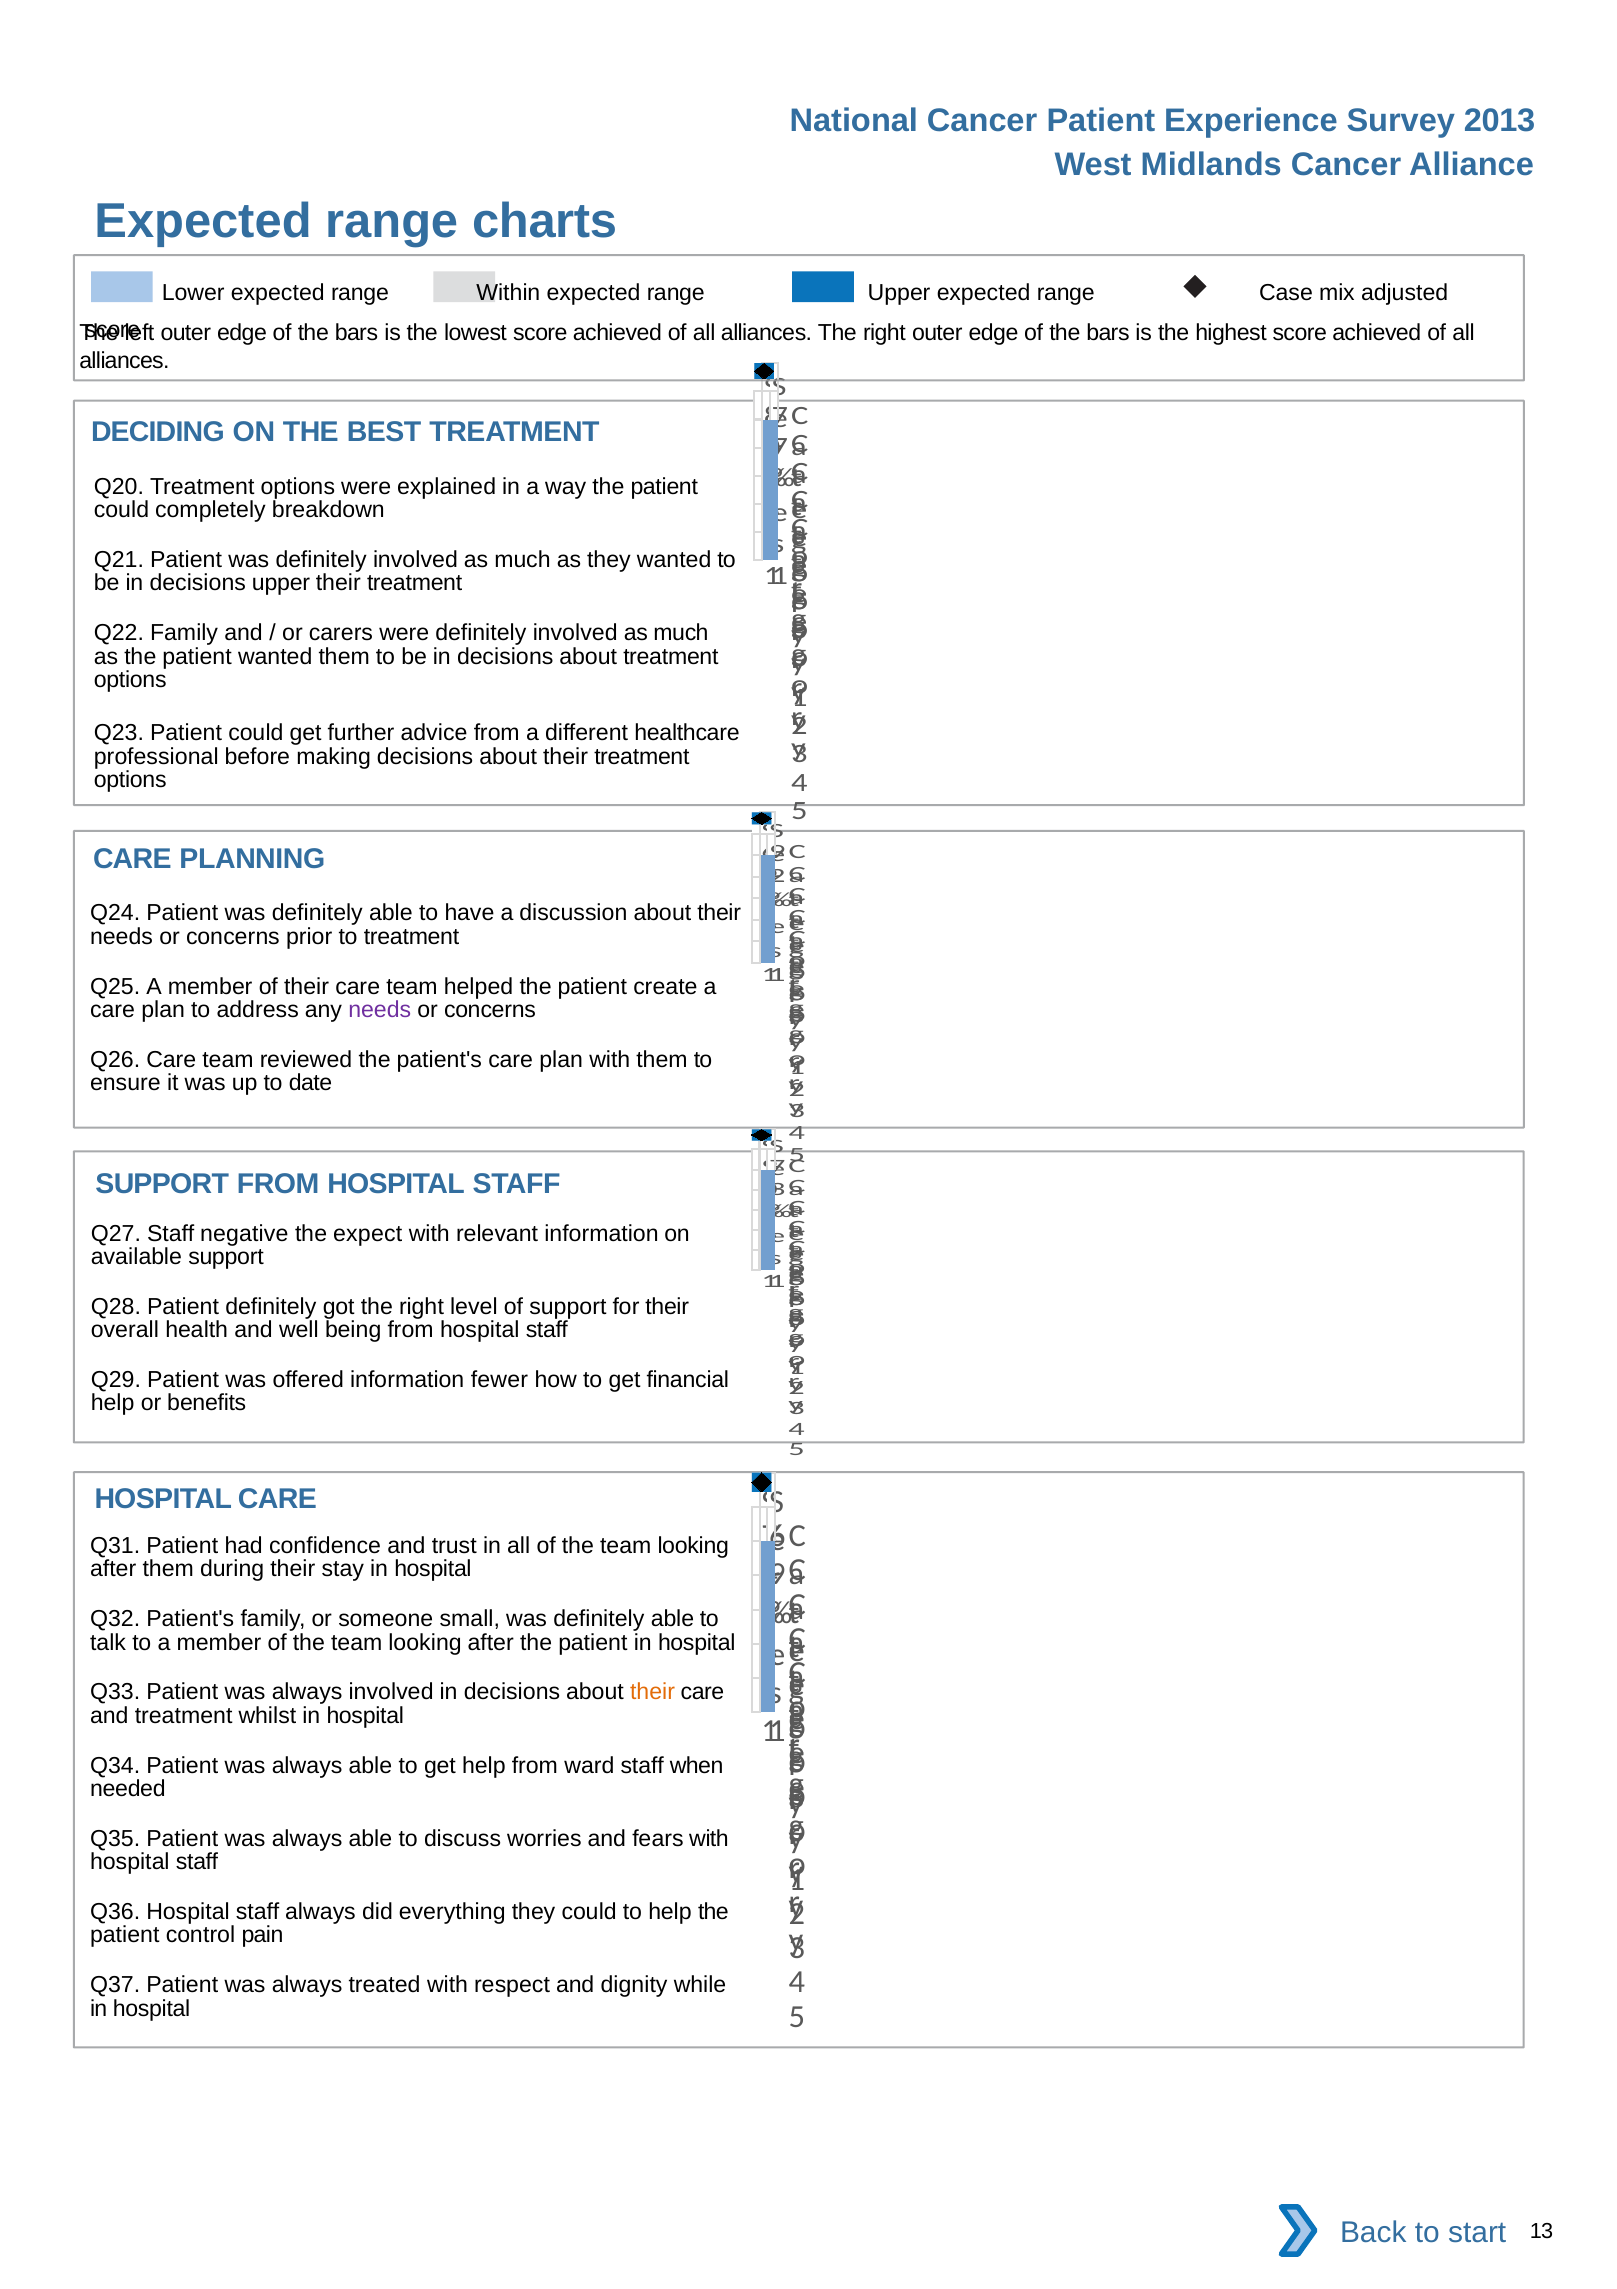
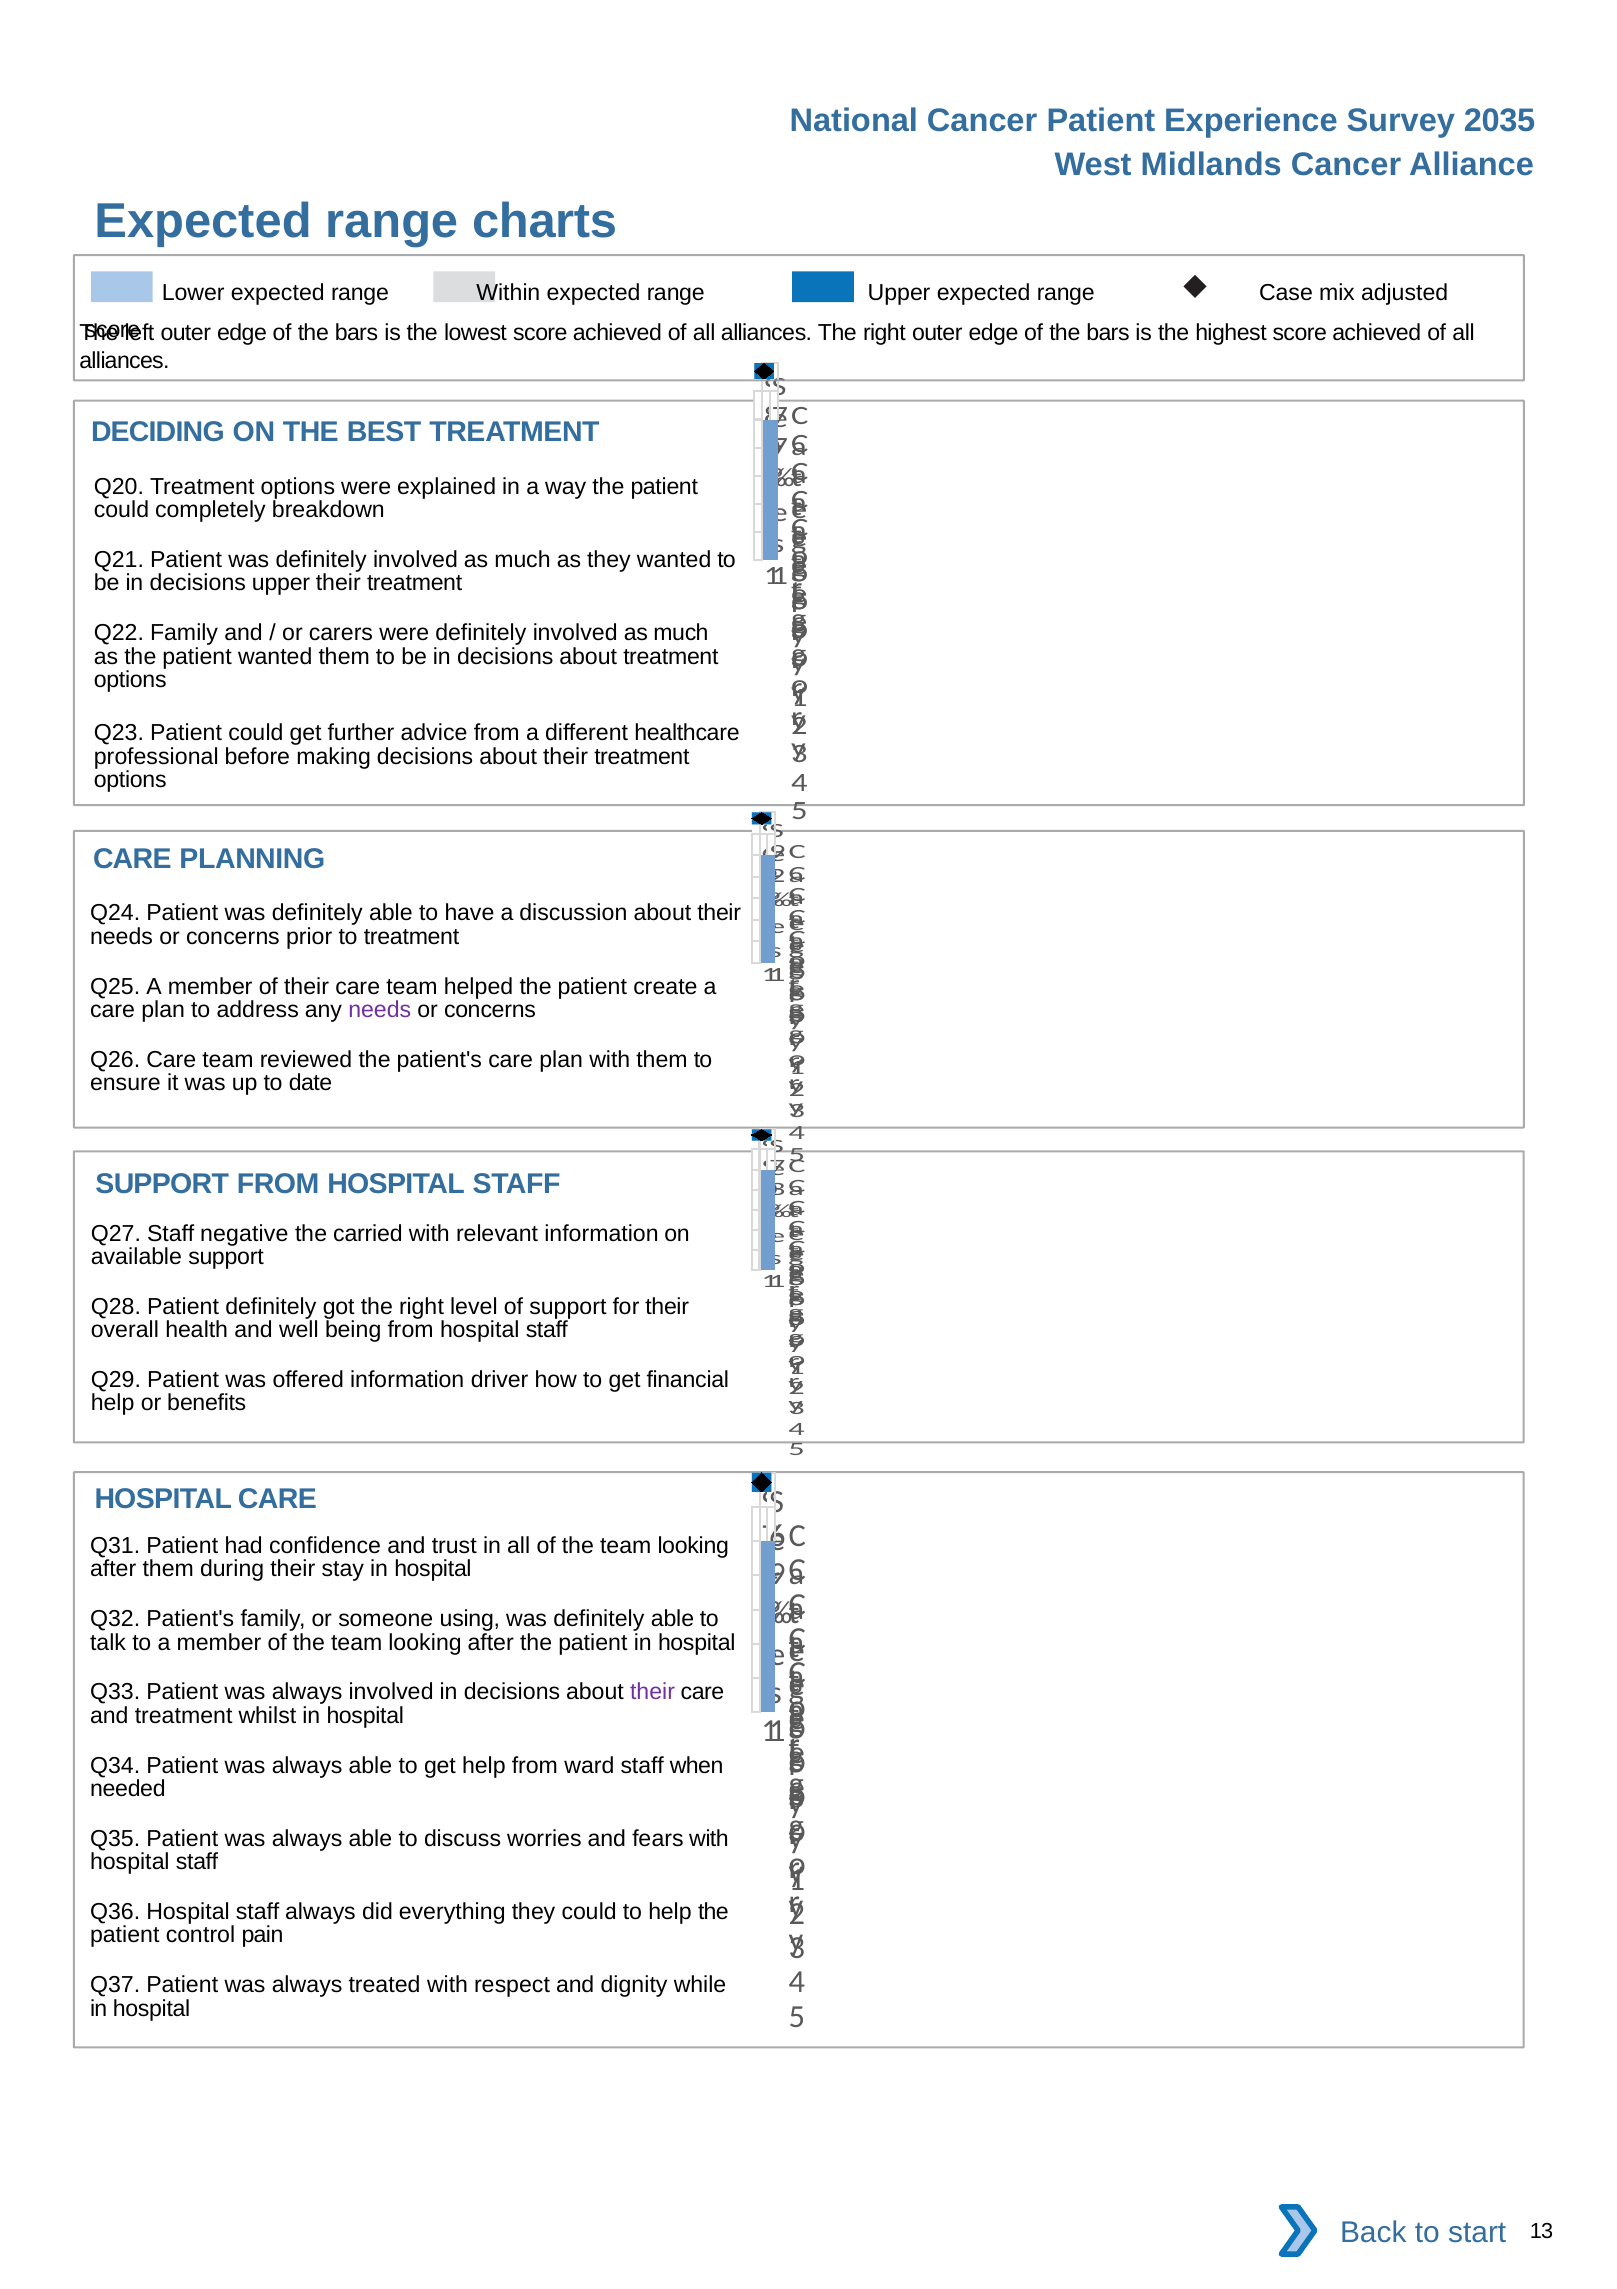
2013: 2013 -> 2035
expect: expect -> carried
fewer: fewer -> driver
small: small -> using
their at (653, 1692) colour: orange -> purple
